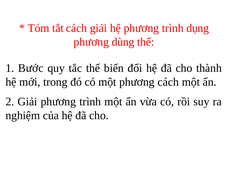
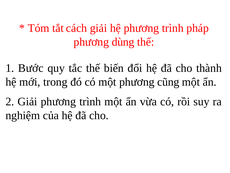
dụng: dụng -> pháp
phương cách: cách -> cũng
